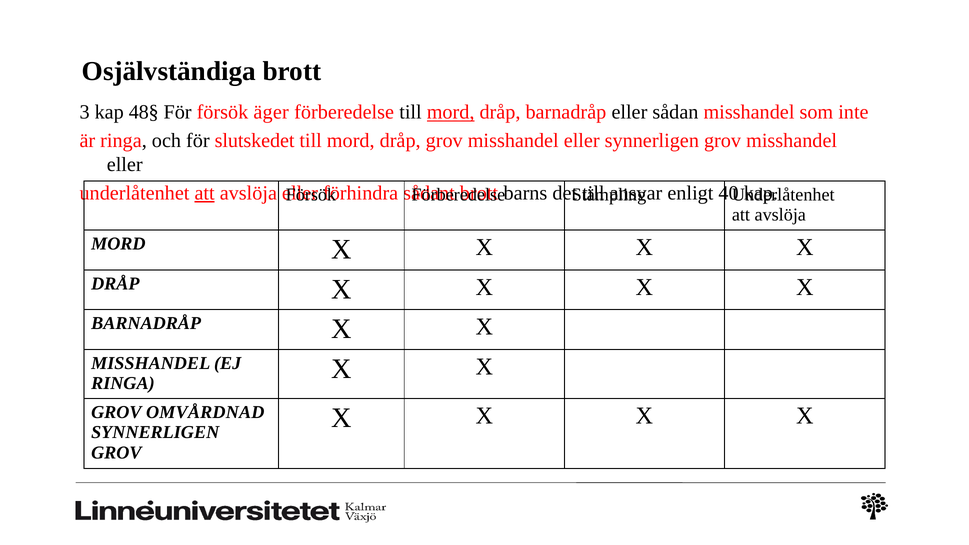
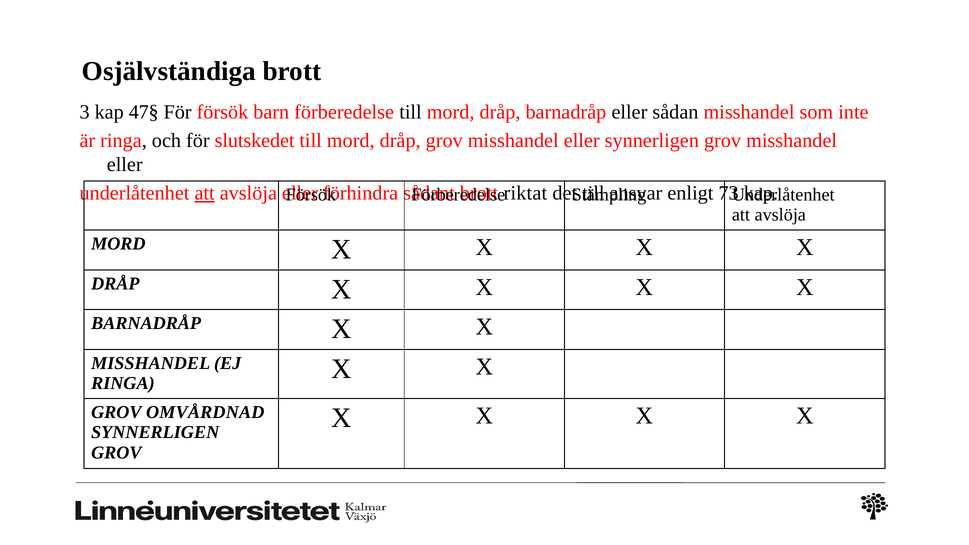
48§: 48§ -> 47§
äger: äger -> barn
mord at (451, 112) underline: present -> none
barns: barns -> riktat
40: 40 -> 73
